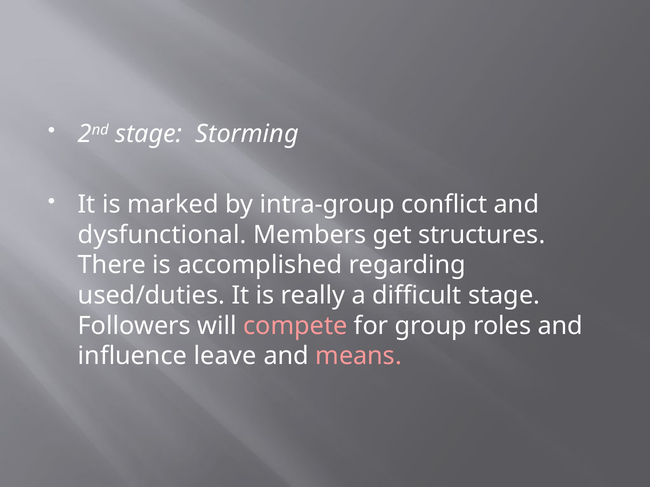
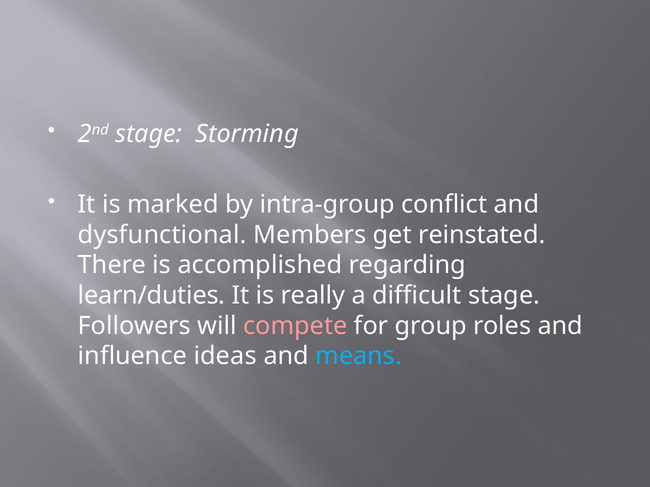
structures: structures -> reinstated
used/duties: used/duties -> learn/duties
leave: leave -> ideas
means colour: pink -> light blue
